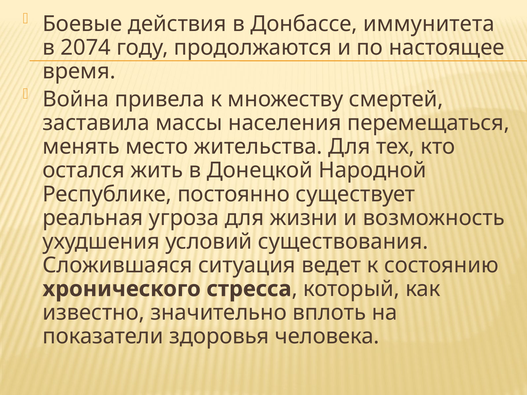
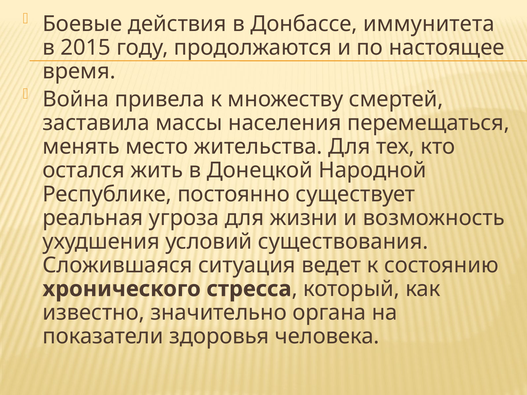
2074: 2074 -> 2015
вплоть: вплоть -> органа
